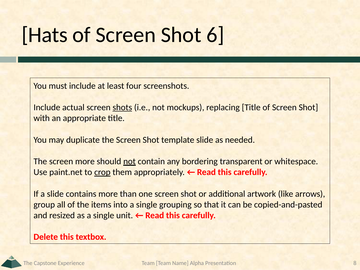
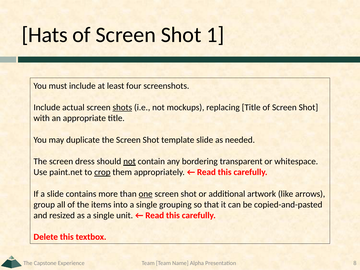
6: 6 -> 1
screen more: more -> dress
one underline: none -> present
